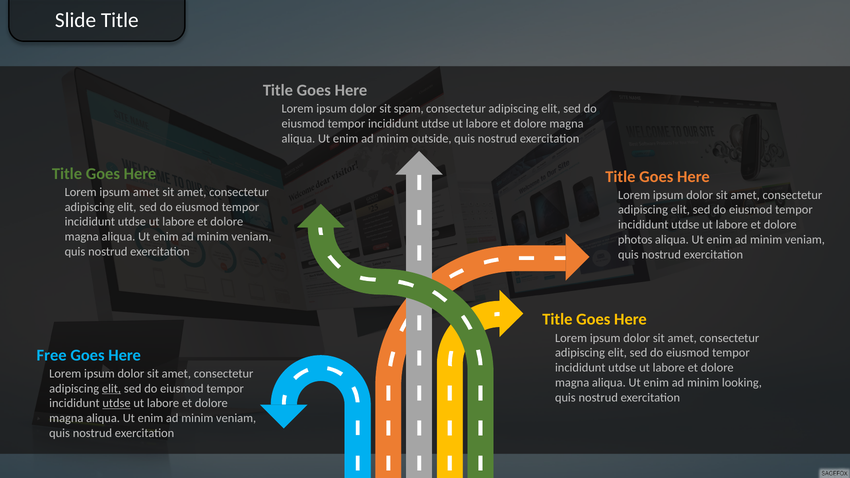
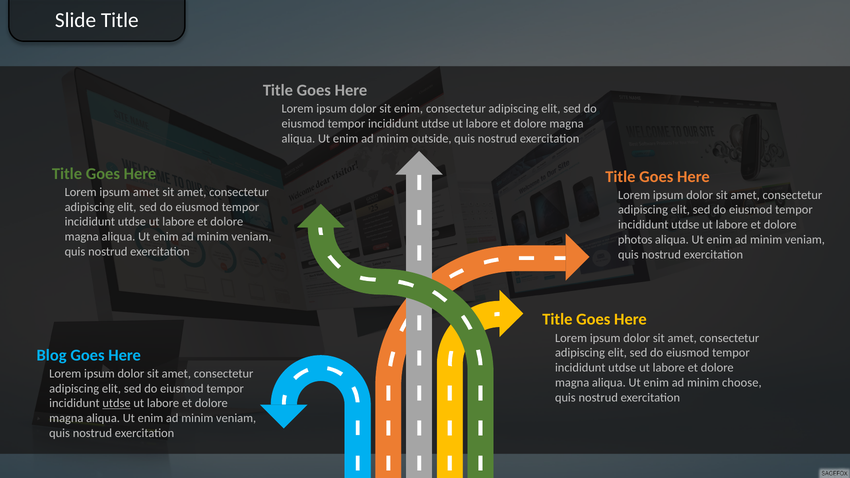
sit spam: spam -> enim
Free: Free -> Blog
looking: looking -> choose
elit at (112, 389) underline: present -> none
